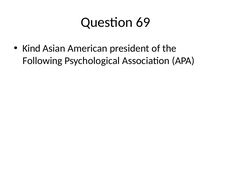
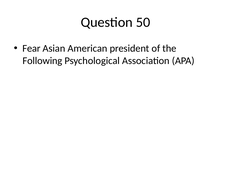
69: 69 -> 50
Kind: Kind -> Fear
